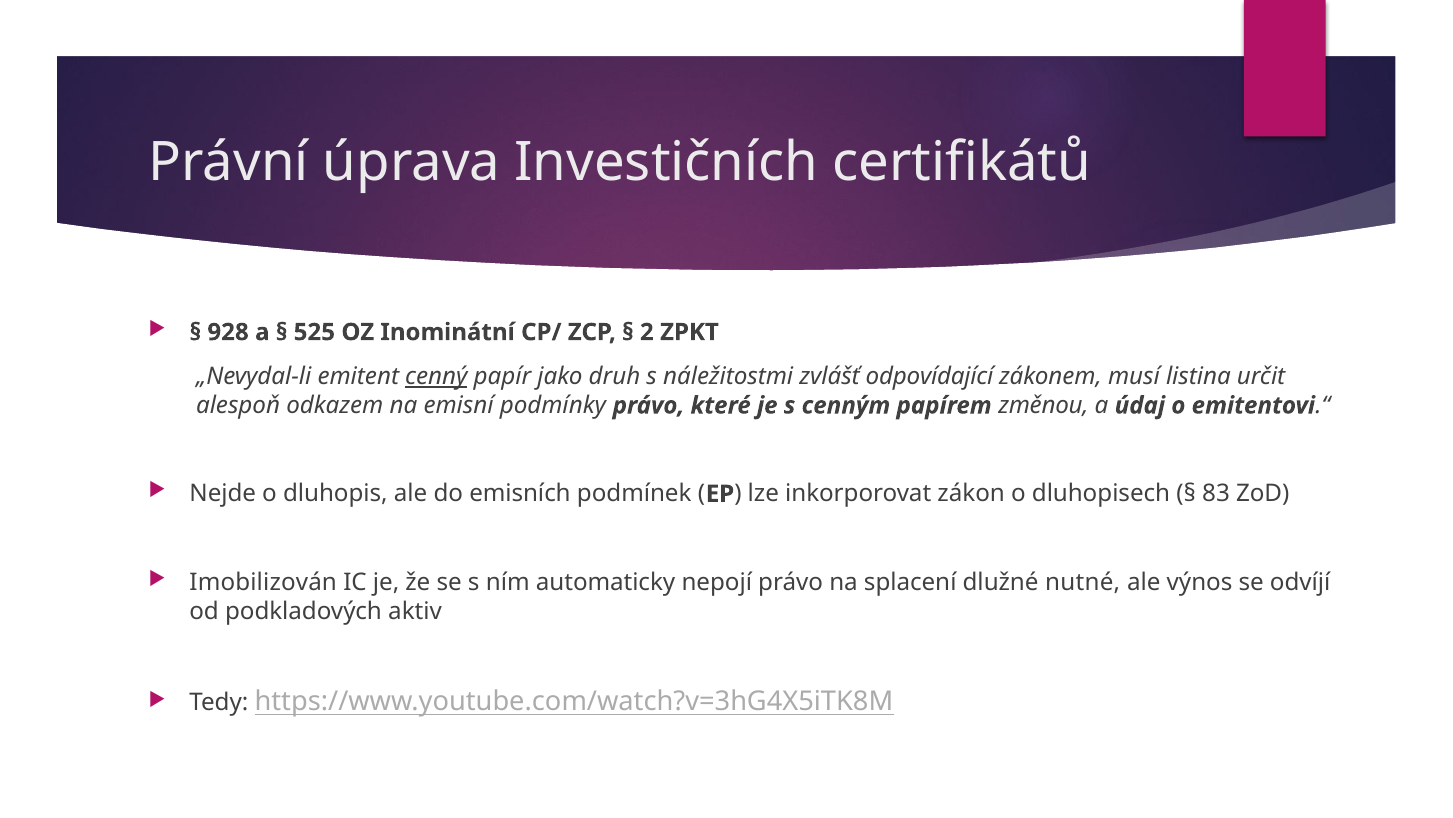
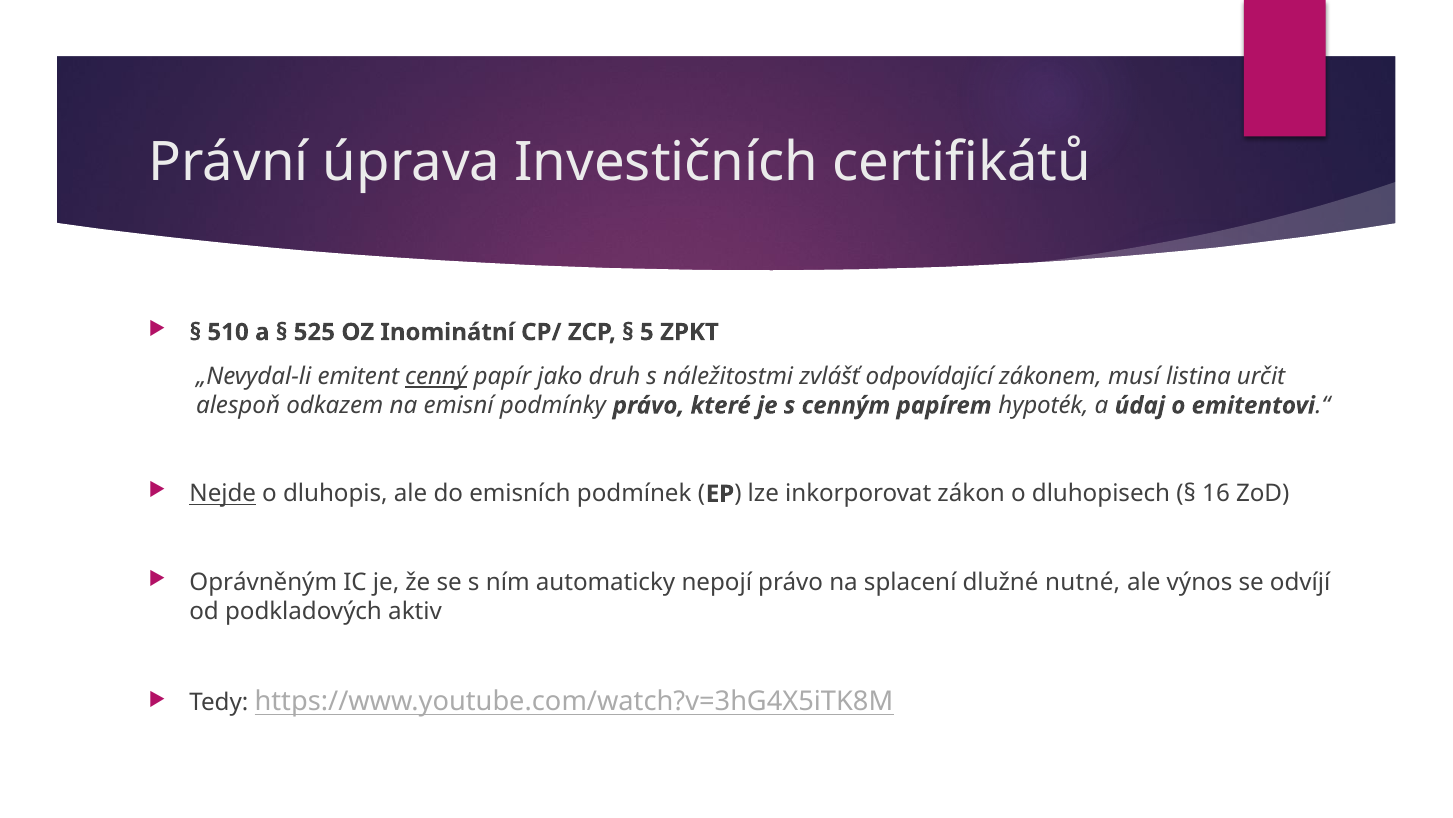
928: 928 -> 510
2: 2 -> 5
změnou: změnou -> hypoték
Nejde underline: none -> present
83: 83 -> 16
Imobilizován: Imobilizován -> Oprávněným
